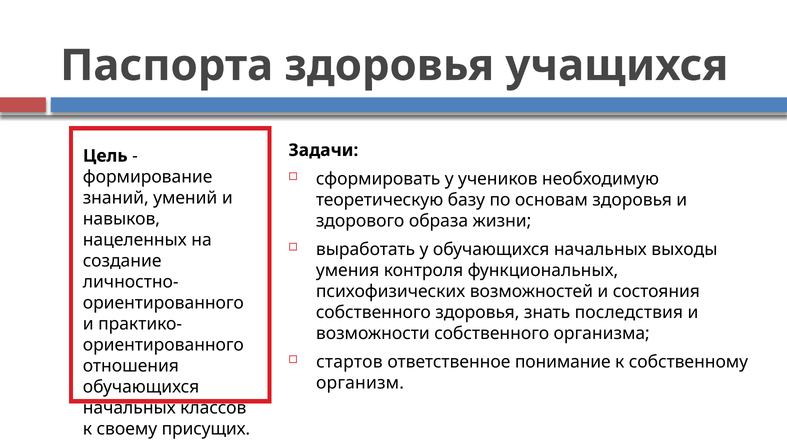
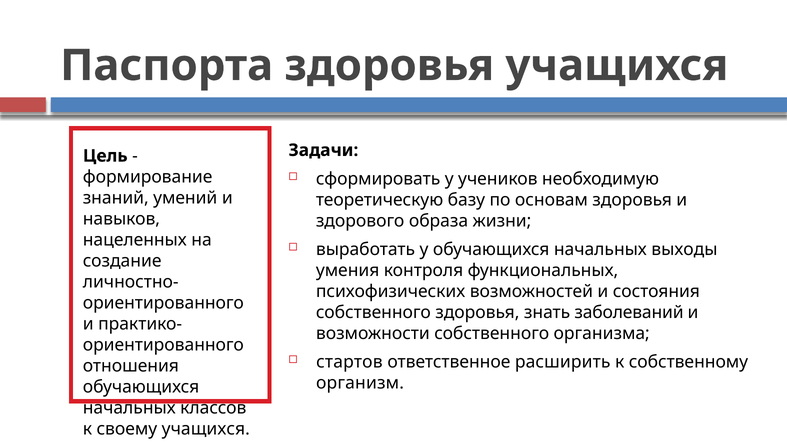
последствия: последствия -> заболеваний
понимание: понимание -> расширить
своему присущих: присущих -> учащихся
